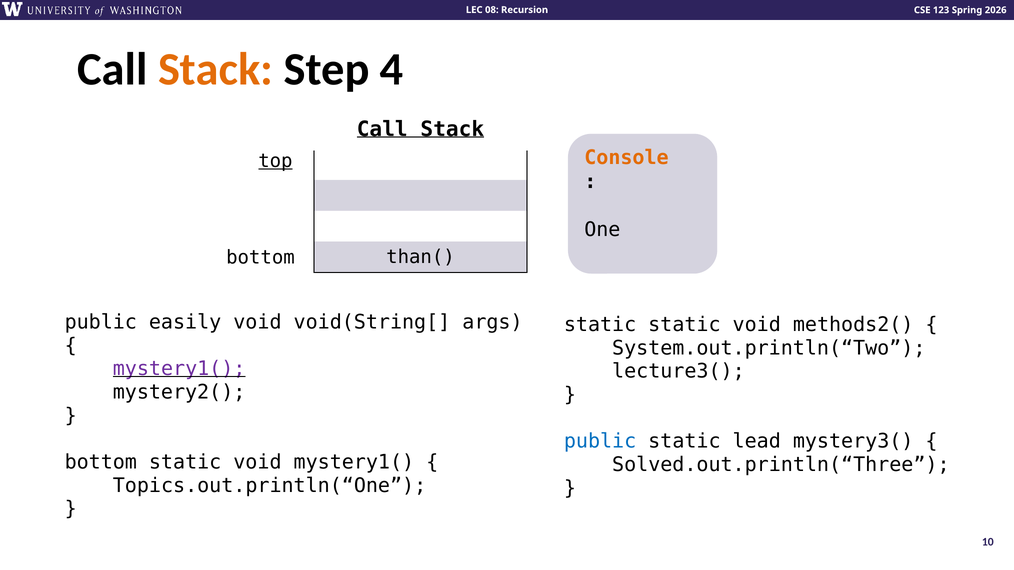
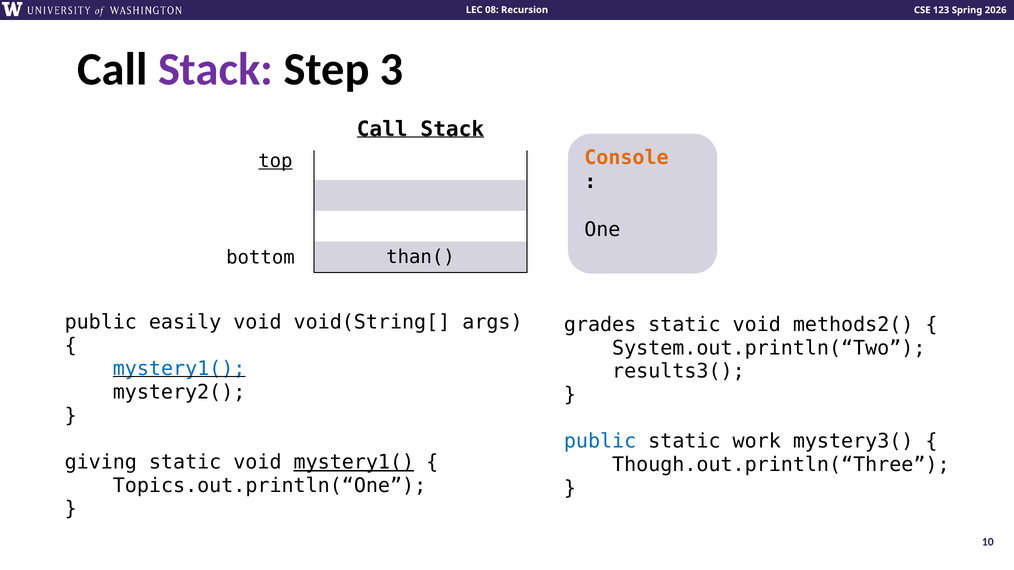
Stack at (216, 69) colour: orange -> purple
4: 4 -> 3
static at (600, 325): static -> grades
mystery1( at (179, 369) colour: purple -> blue
lecture3(: lecture3( -> results3(
lead: lead -> work
bottom at (101, 462): bottom -> giving
mystery1( at (354, 462) underline: none -> present
Solved.out.println(“Three: Solved.out.println(“Three -> Though.out.println(“Three
